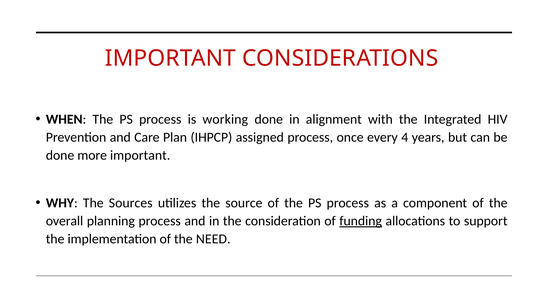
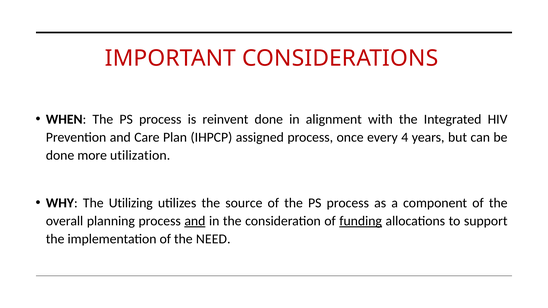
working: working -> reinvent
more important: important -> utilization
Sources: Sources -> Utilizing
and at (195, 221) underline: none -> present
